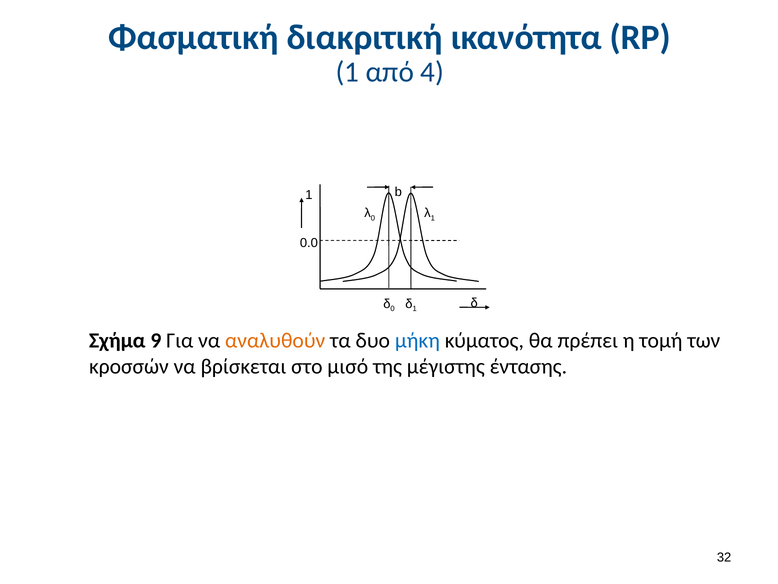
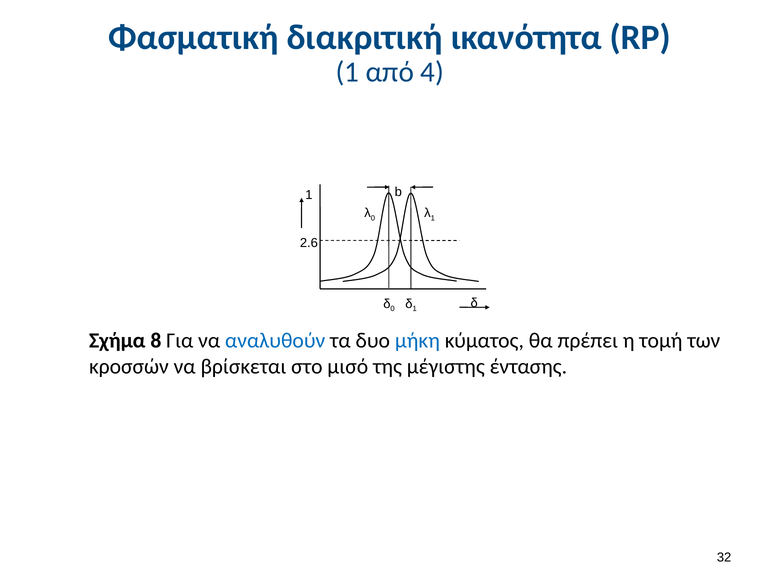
0.0: 0.0 -> 2.6
9: 9 -> 8
αναλυθούν colour: orange -> blue
